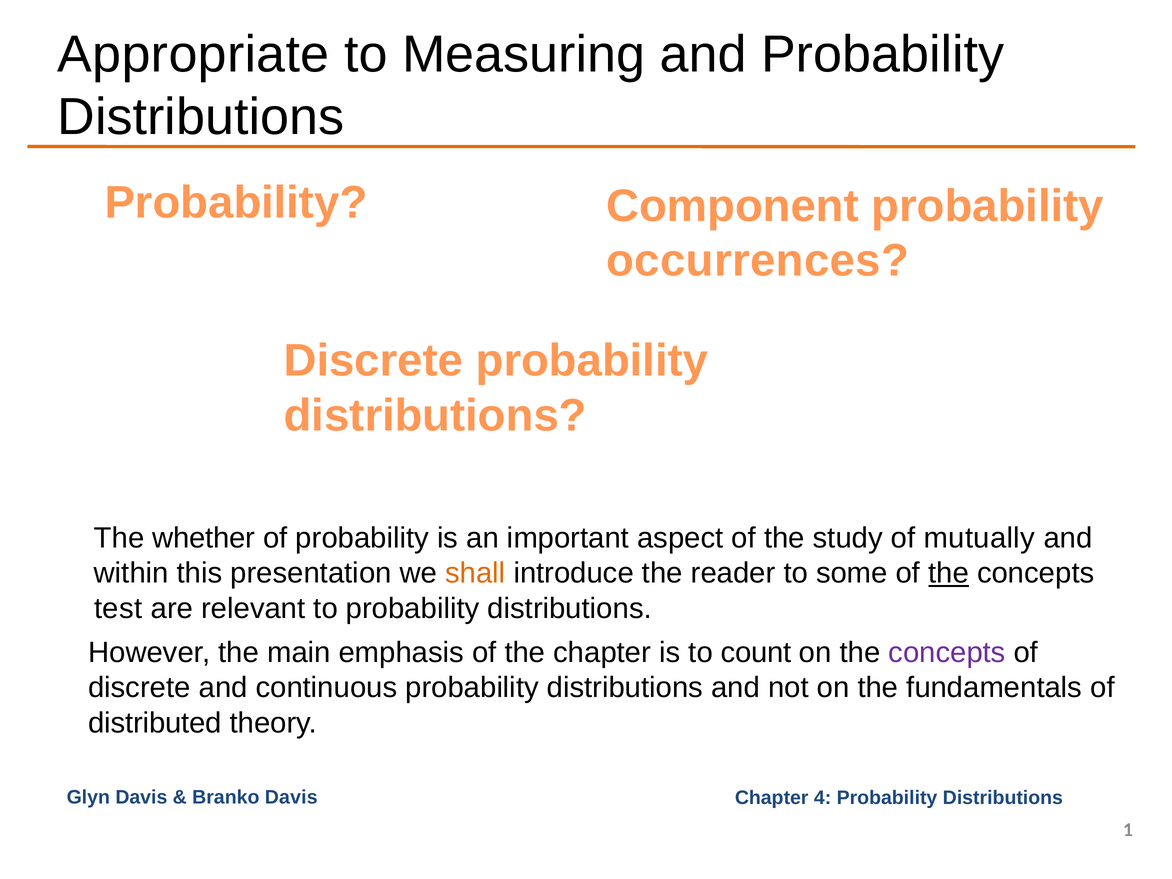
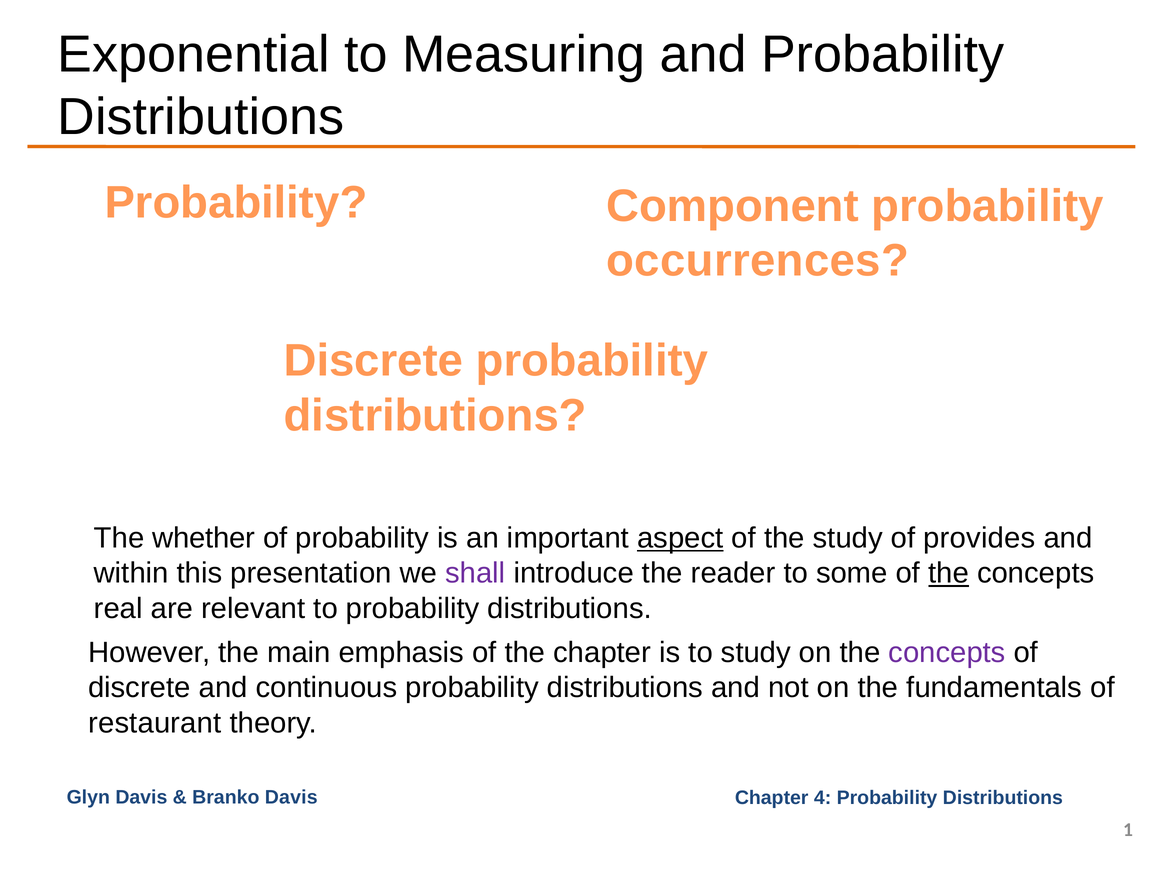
Appropriate: Appropriate -> Exponential
aspect underline: none -> present
mutually: mutually -> provides
shall colour: orange -> purple
test: test -> real
to count: count -> study
distributed: distributed -> restaurant
